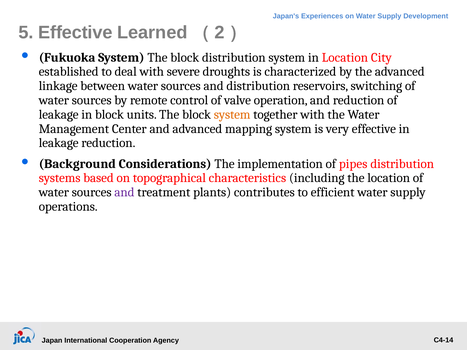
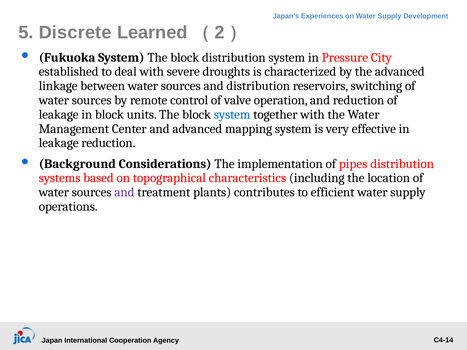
5 Effective: Effective -> Discrete
in Location: Location -> Pressure
system at (232, 115) colour: orange -> blue
